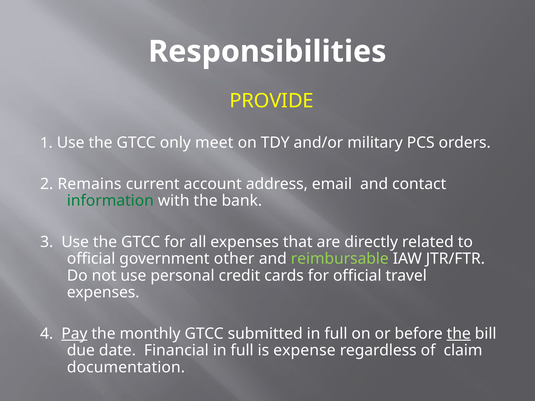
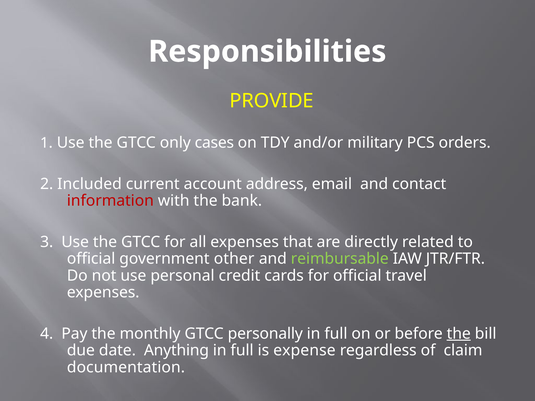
meet: meet -> cases
Remains: Remains -> Included
information colour: green -> red
Pay underline: present -> none
submitted: submitted -> personally
Financial: Financial -> Anything
